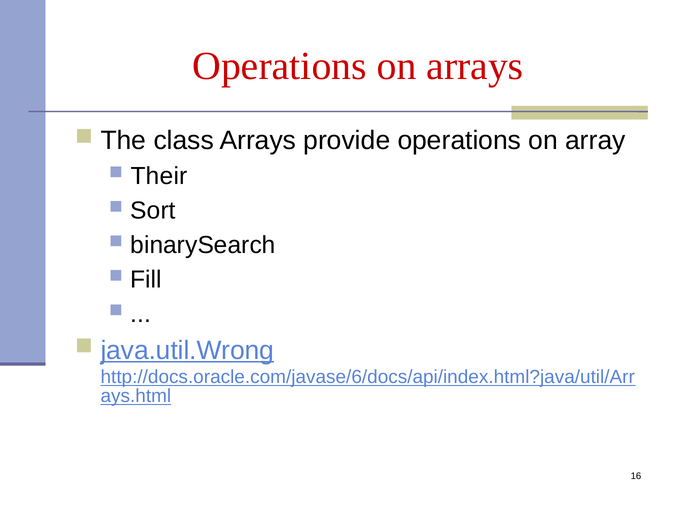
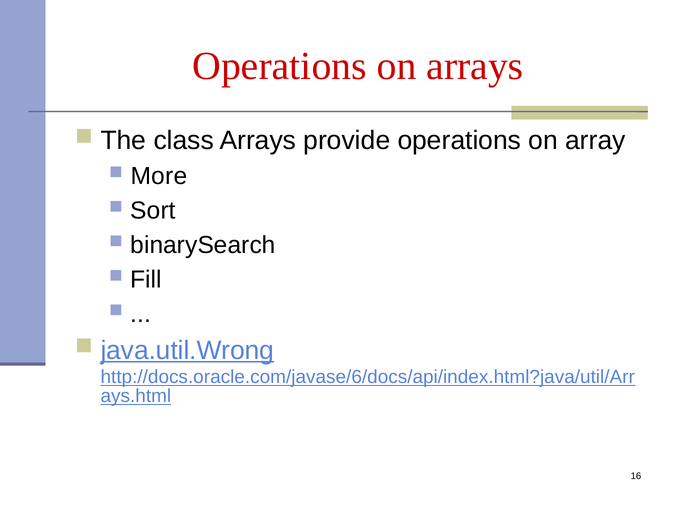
Their: Their -> More
